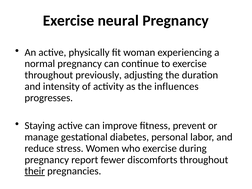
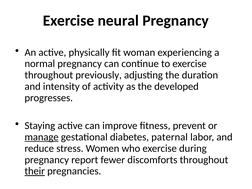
influences: influences -> developed
manage underline: none -> present
personal: personal -> paternal
